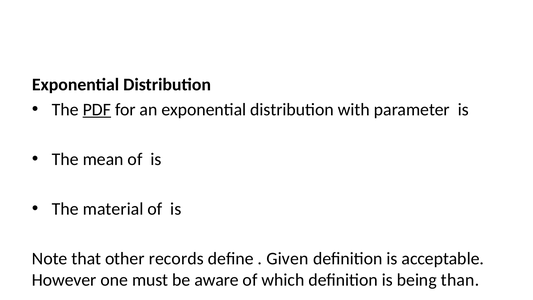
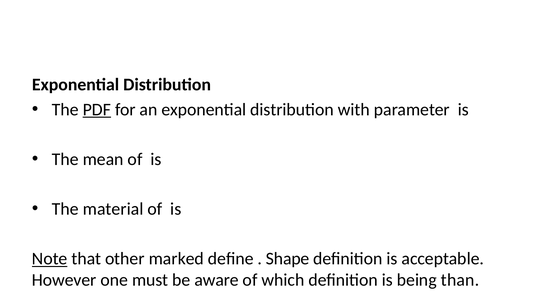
Note underline: none -> present
records: records -> marked
Given: Given -> Shape
